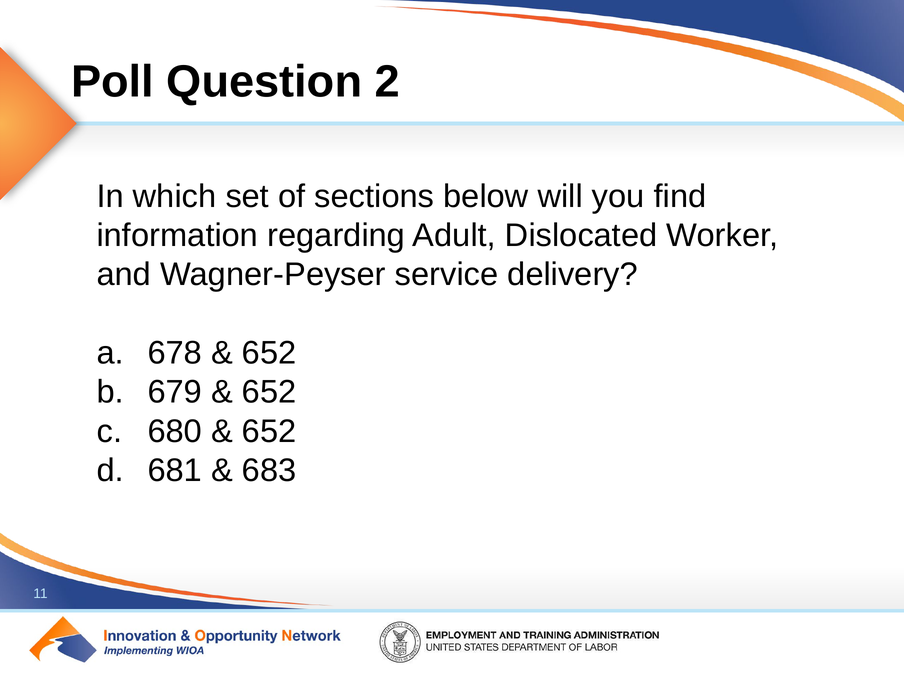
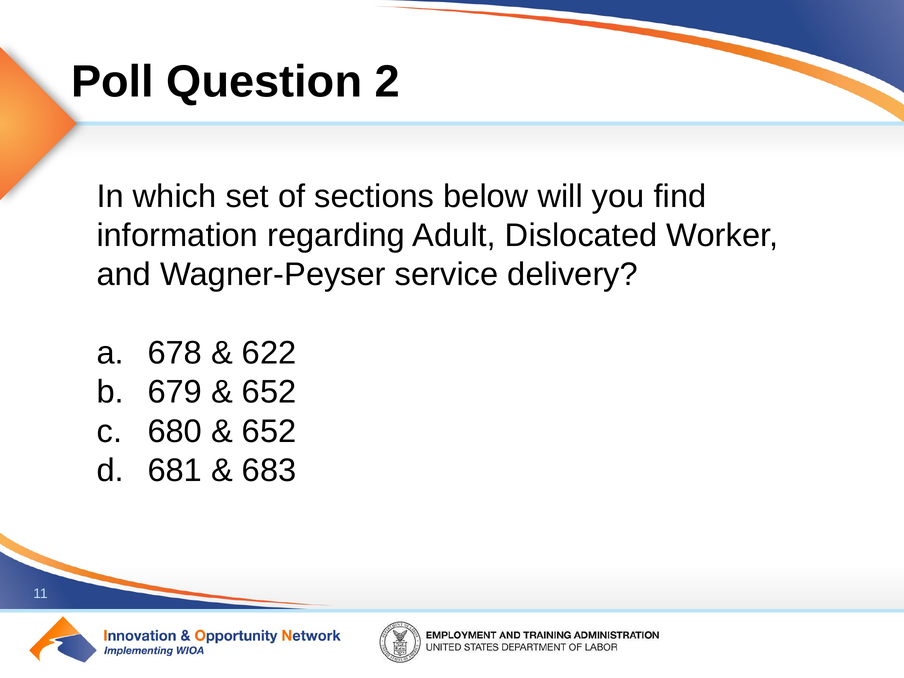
652 at (269, 353): 652 -> 622
